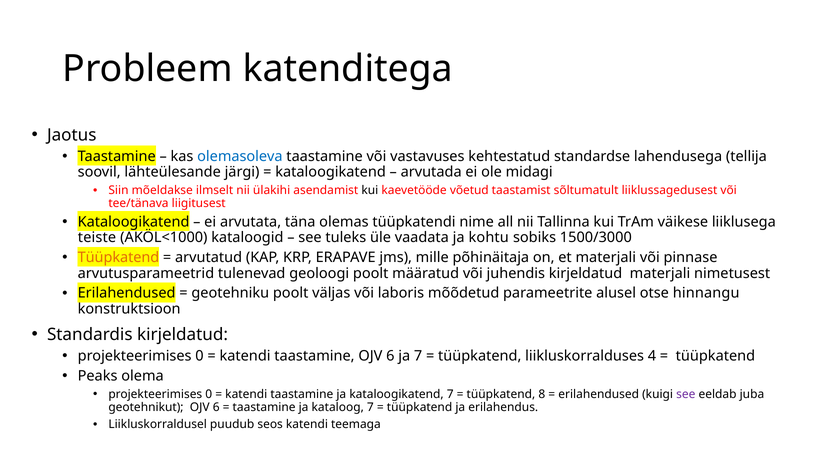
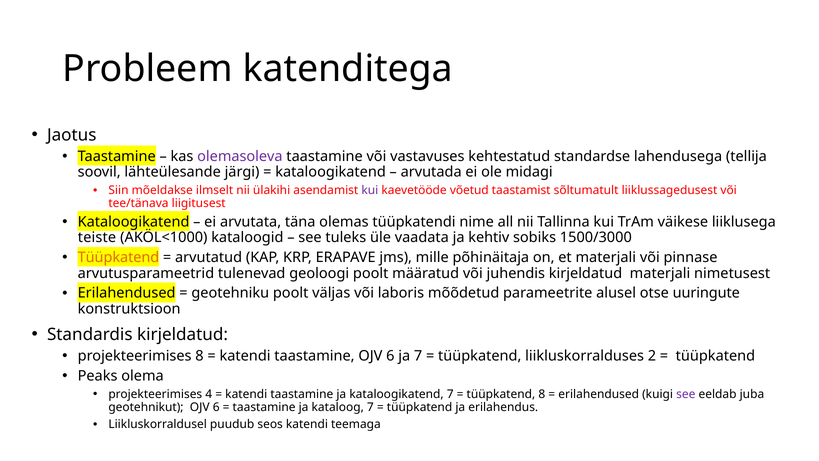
olemasoleva colour: blue -> purple
kui at (370, 190) colour: black -> purple
kohtu: kohtu -> kehtiv
hinnangu: hinnangu -> uuringute
0 at (199, 356): 0 -> 8
4: 4 -> 2
0 at (209, 394): 0 -> 4
